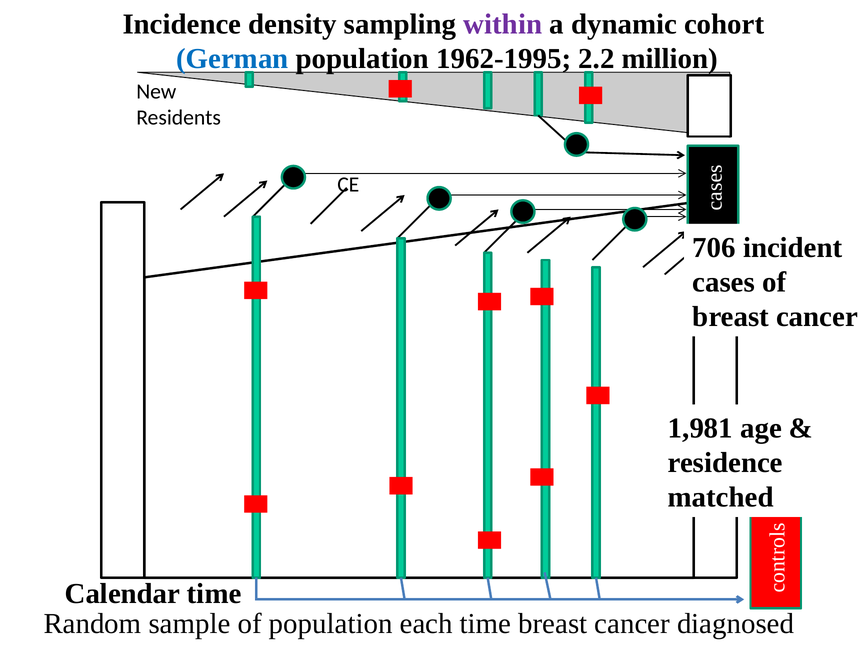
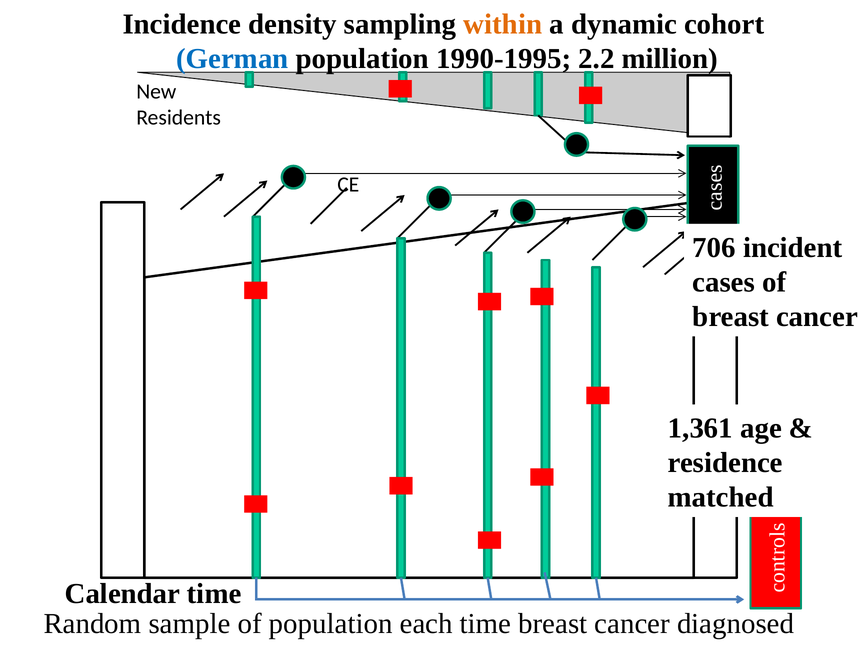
within colour: purple -> orange
1962-1995: 1962-1995 -> 1990-1995
1,981: 1,981 -> 1,361
